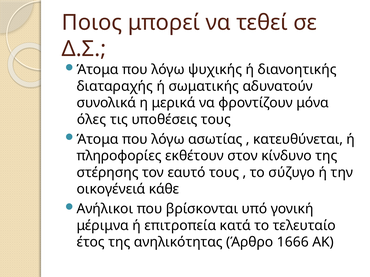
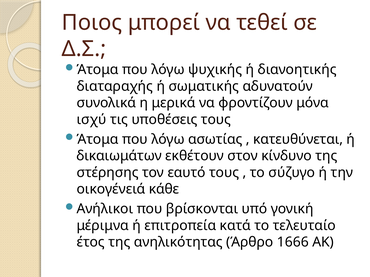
όλες: όλες -> ισχύ
πληροφορίες: πληροφορίες -> δικαιωμάτων
